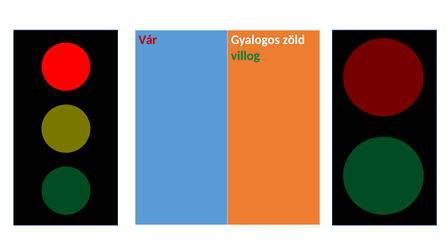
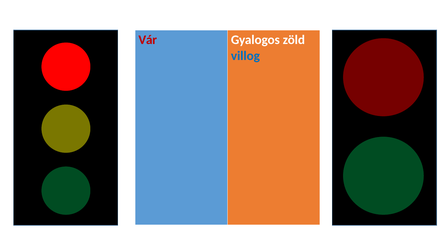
villog colour: green -> blue
